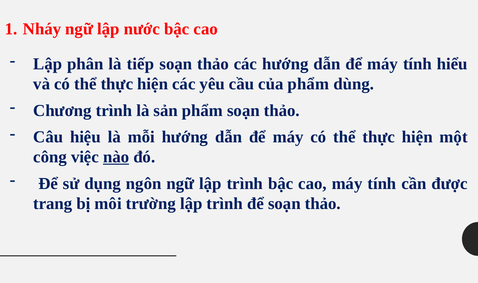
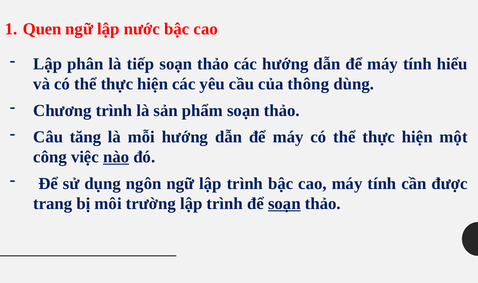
Nháy: Nháy -> Quen
của phẩm: phẩm -> thông
hiệu: hiệu -> tăng
soạn at (284, 203) underline: none -> present
